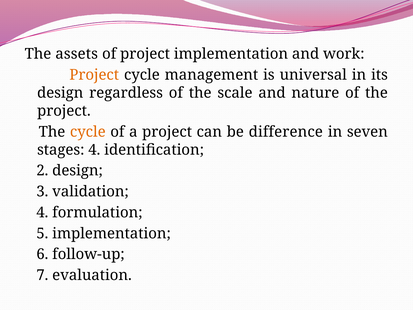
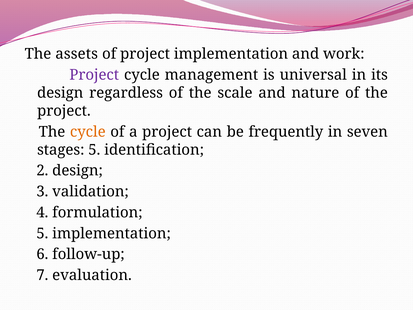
Project at (94, 75) colour: orange -> purple
difference: difference -> frequently
stages 4: 4 -> 5
